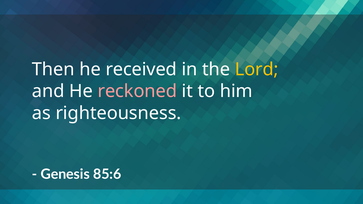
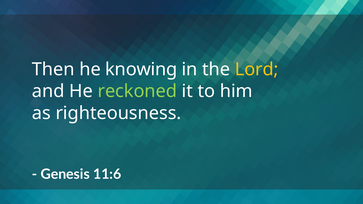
received: received -> knowing
reckoned colour: pink -> light green
85:6: 85:6 -> 11:6
